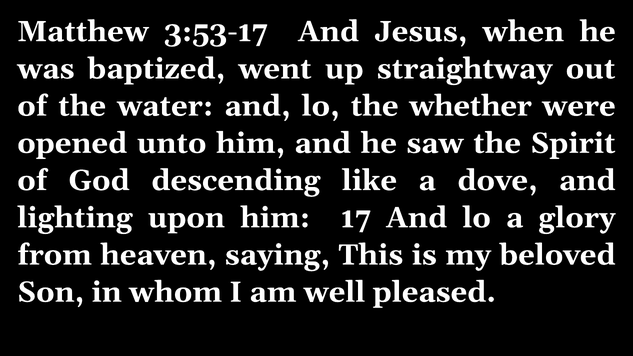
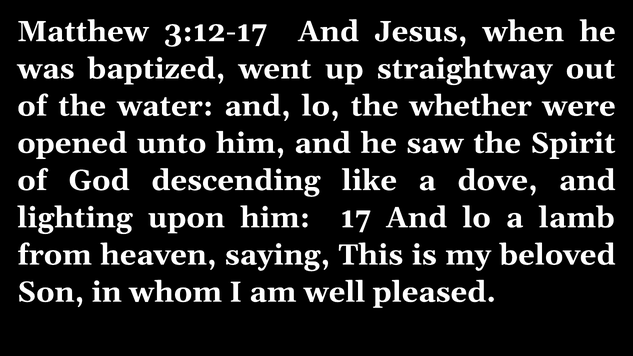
3:53-17: 3:53-17 -> 3:12-17
glory: glory -> lamb
